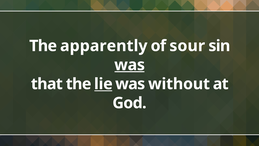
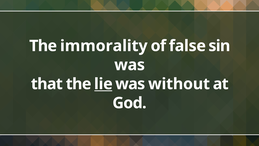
apparently: apparently -> immorality
sour: sour -> false
was at (130, 65) underline: present -> none
